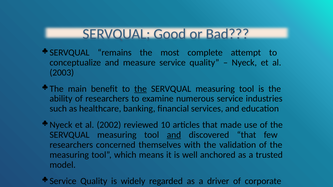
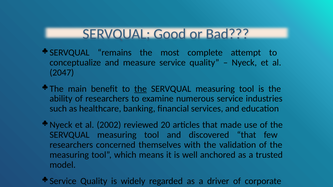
2003: 2003 -> 2047
10: 10 -> 20
and at (174, 135) underline: present -> none
